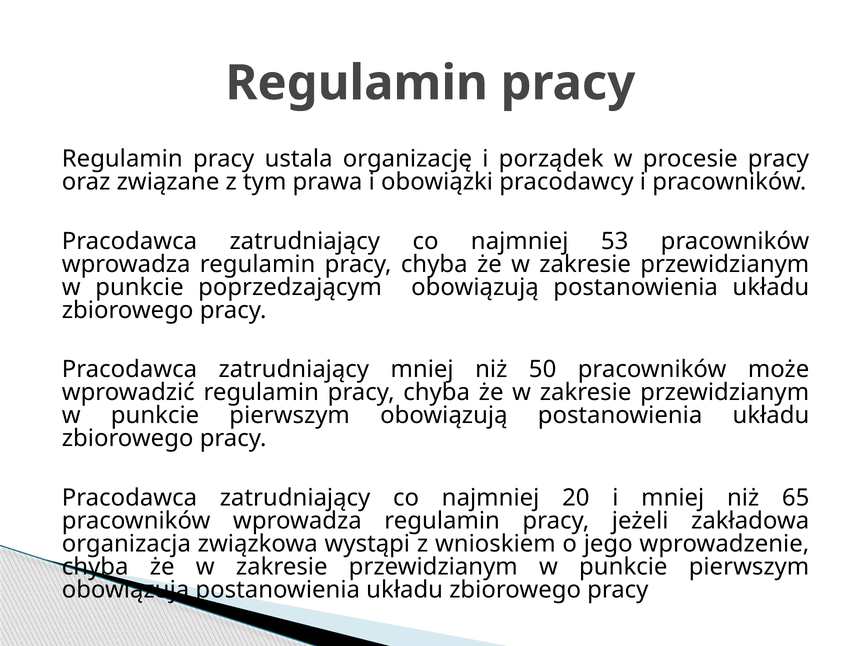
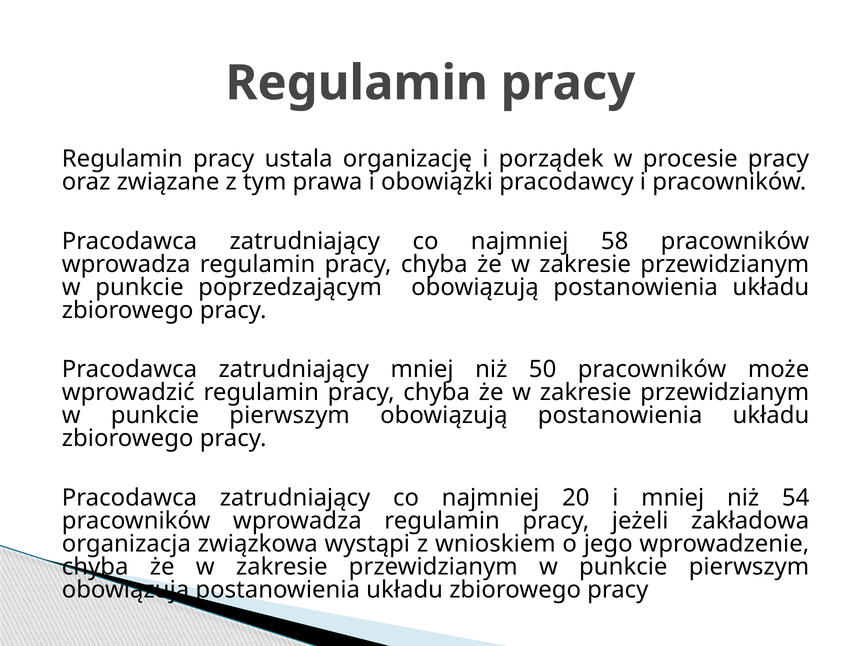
53: 53 -> 58
65: 65 -> 54
